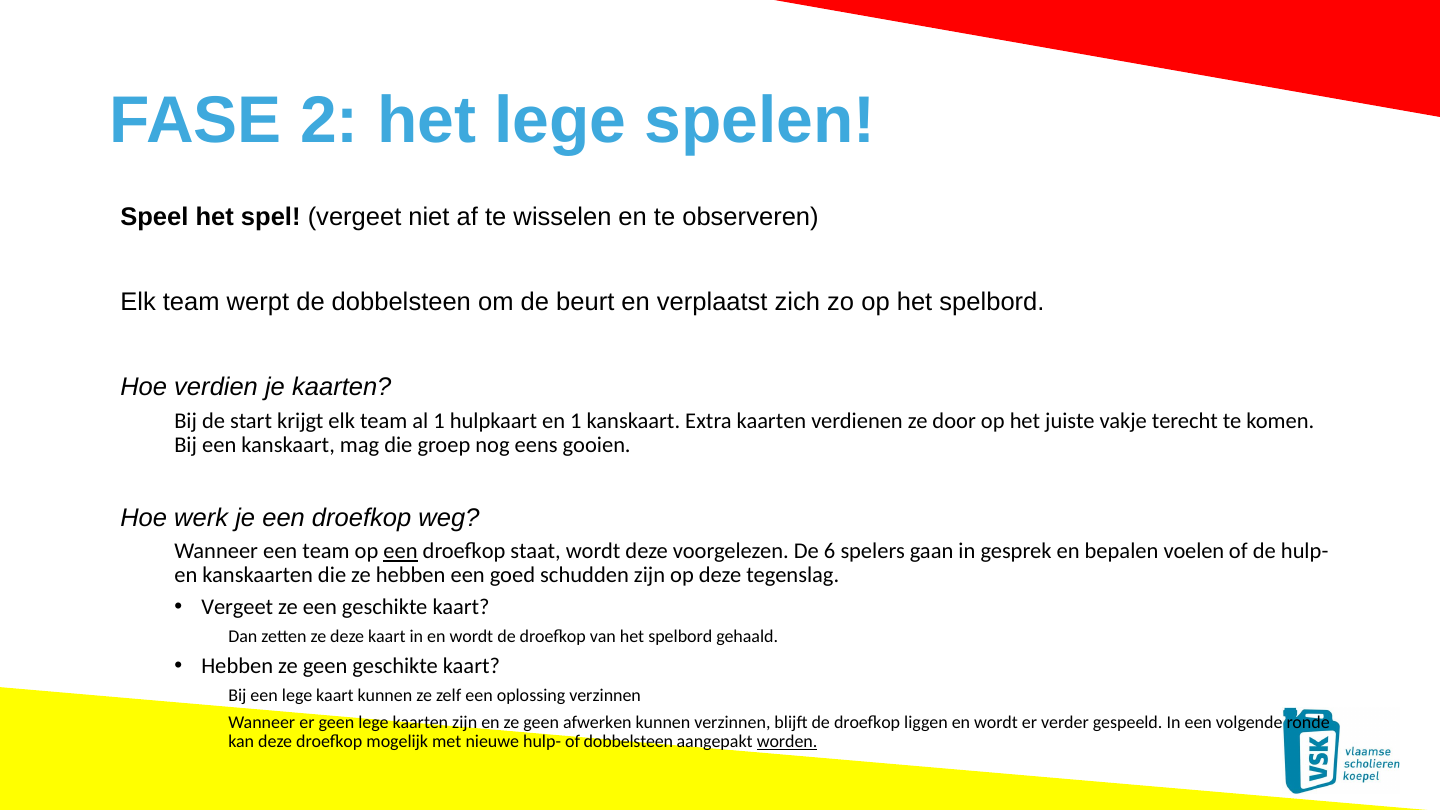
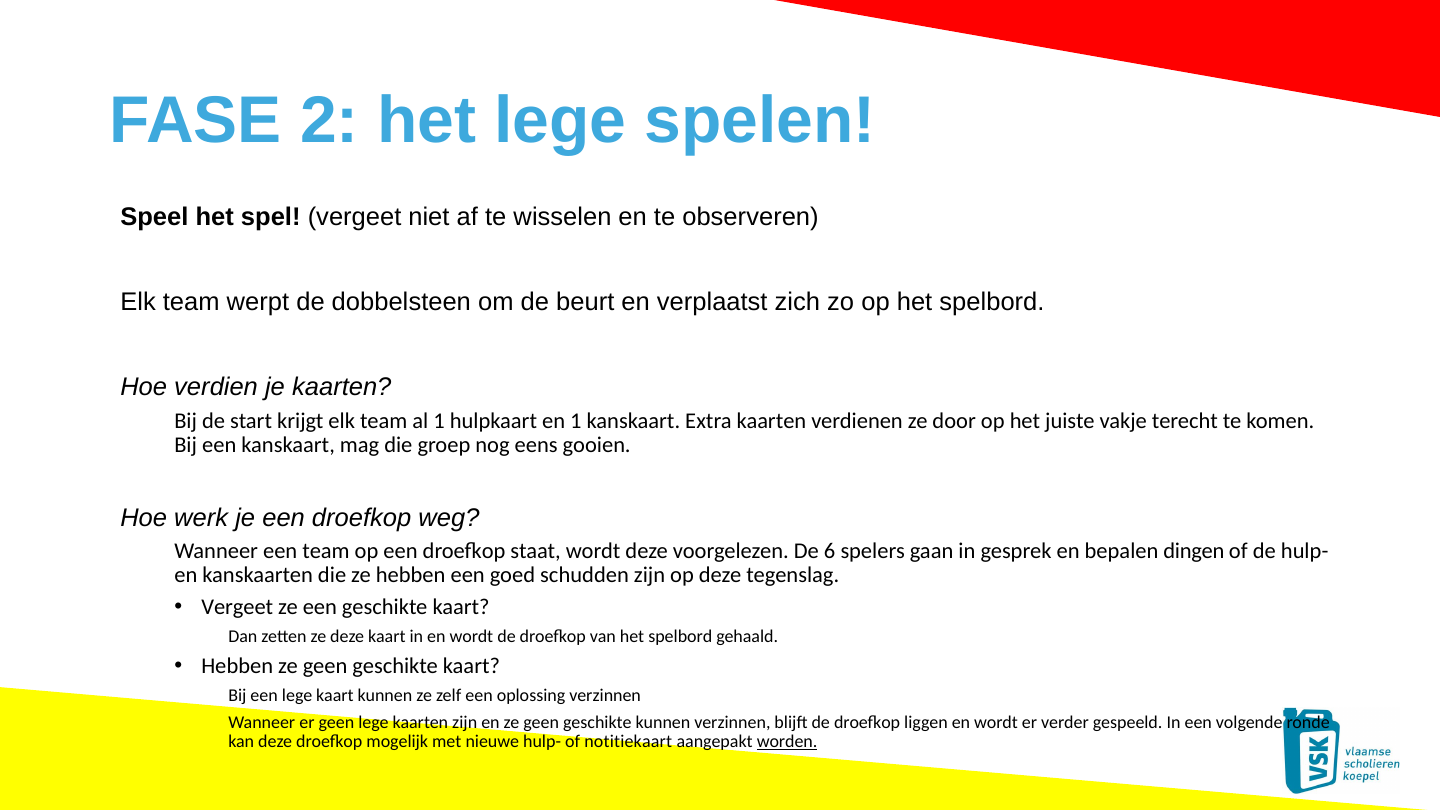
een at (401, 551) underline: present -> none
voelen: voelen -> dingen
en ze geen afwerken: afwerken -> geschikte
of dobbelsteen: dobbelsteen -> notitiekaart
